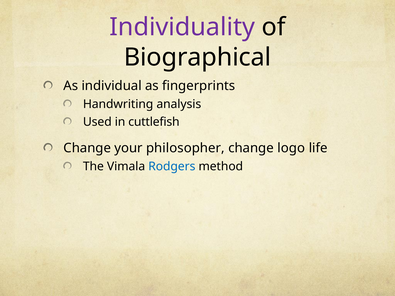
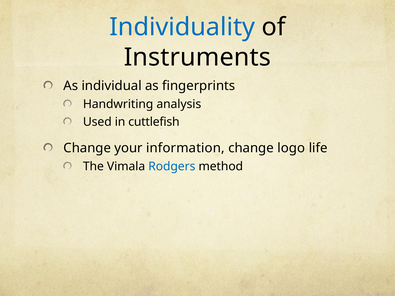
Individuality colour: purple -> blue
Biographical: Biographical -> Instruments
philosopher: philosopher -> information
